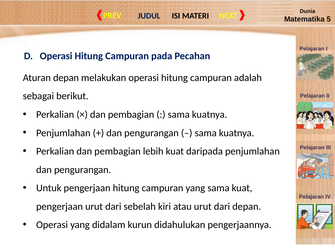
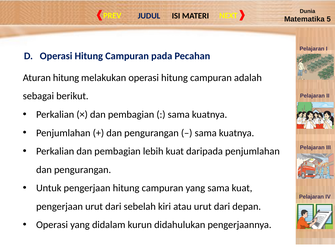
Aturan depan: depan -> hitung
